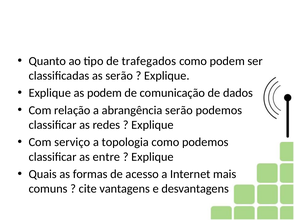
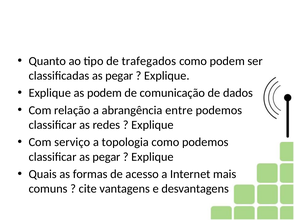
classificadas as serão: serão -> pegar
abrangência serão: serão -> entre
classificar as entre: entre -> pegar
